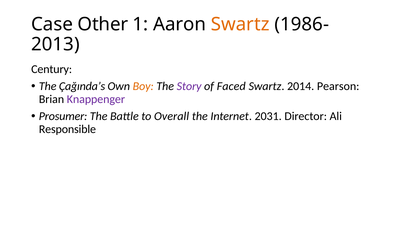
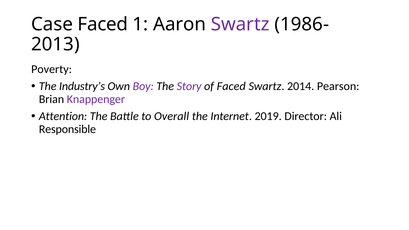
Case Other: Other -> Faced
Swartz at (240, 24) colour: orange -> purple
Century: Century -> Poverty
Çağında’s: Çağında’s -> Industry’s
Boy colour: orange -> purple
Prosumer: Prosumer -> Attention
2031: 2031 -> 2019
